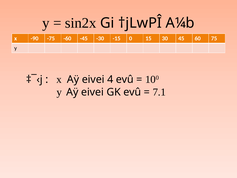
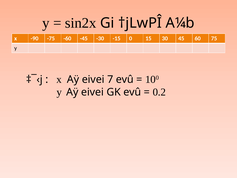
4: 4 -> 7
7.1: 7.1 -> 0.2
